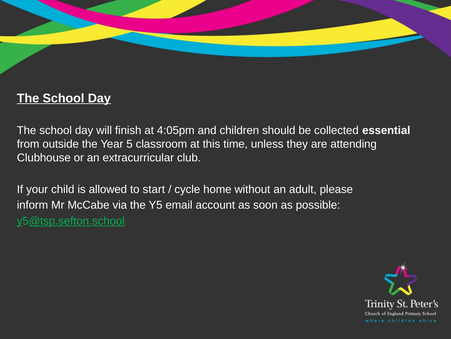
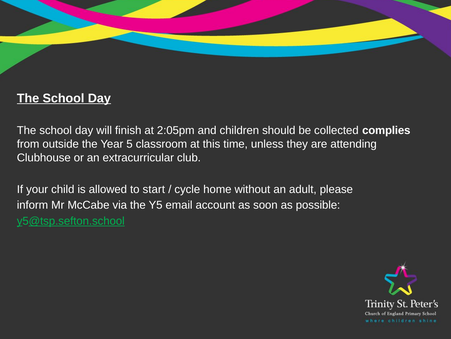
4:05pm: 4:05pm -> 2:05pm
essential: essential -> complies
